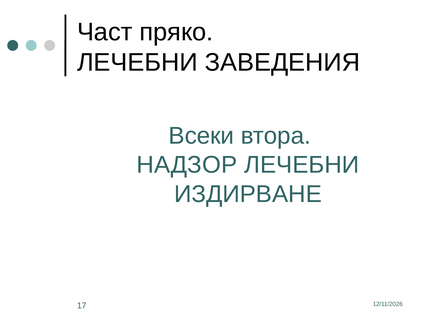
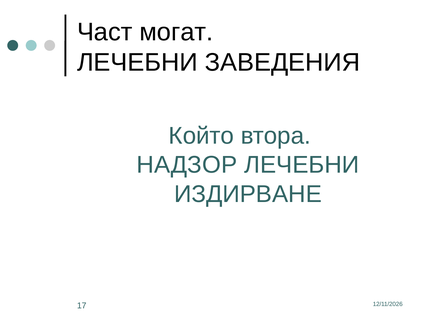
пряко: пряко -> могат
Всеки: Всеки -> Който
